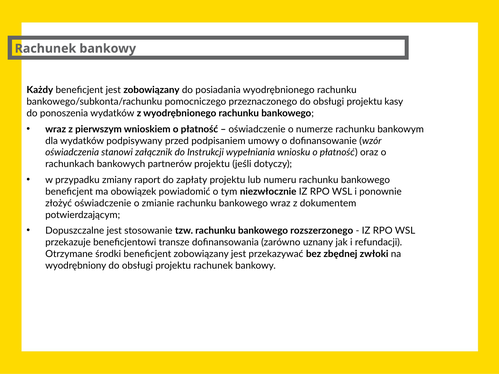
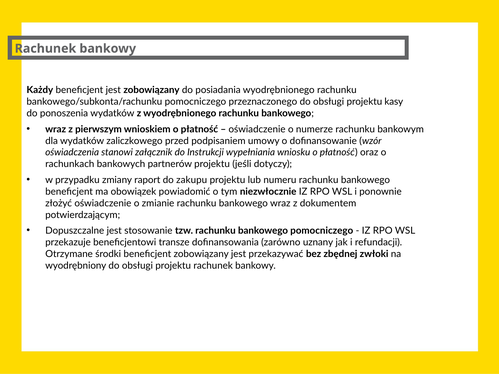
podpisywany: podpisywany -> zaliczkowego
zapłaty: zapłaty -> zakupu
bankowego rozszerzonego: rozszerzonego -> pomocniczego
